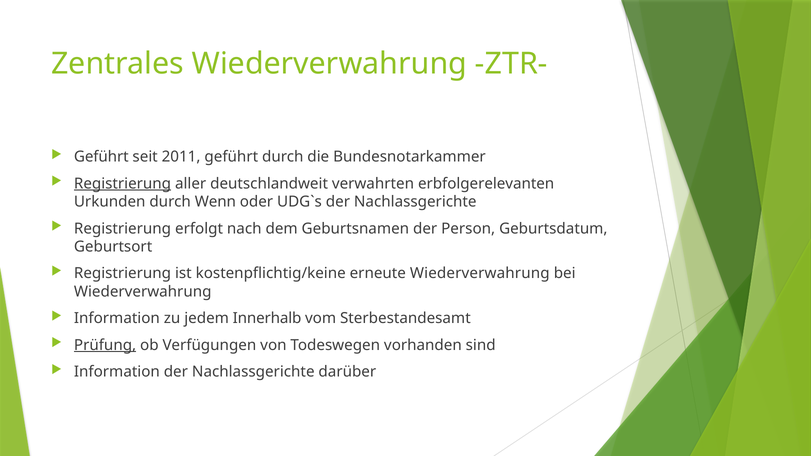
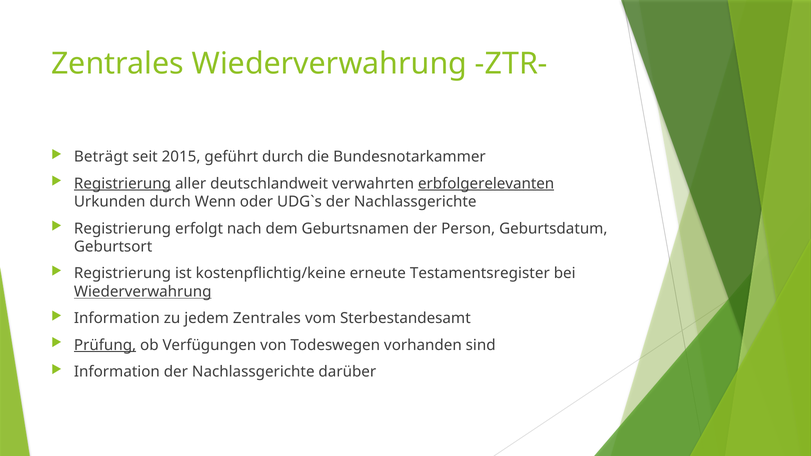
Geführt at (101, 157): Geführt -> Beträgt
2011: 2011 -> 2015
erbfolgerelevanten underline: none -> present
erneute Wiederverwahrung: Wiederverwahrung -> Testamentsregister
Wiederverwahrung at (143, 292) underline: none -> present
jedem Innerhalb: Innerhalb -> Zentrales
